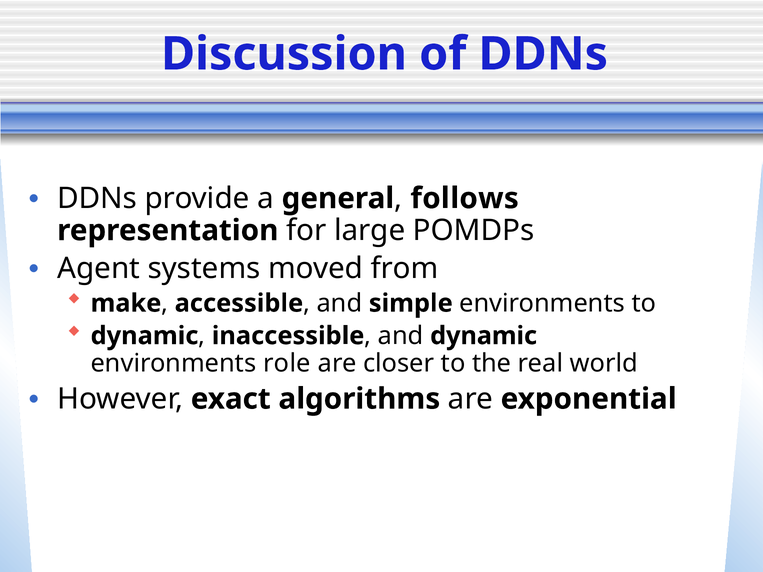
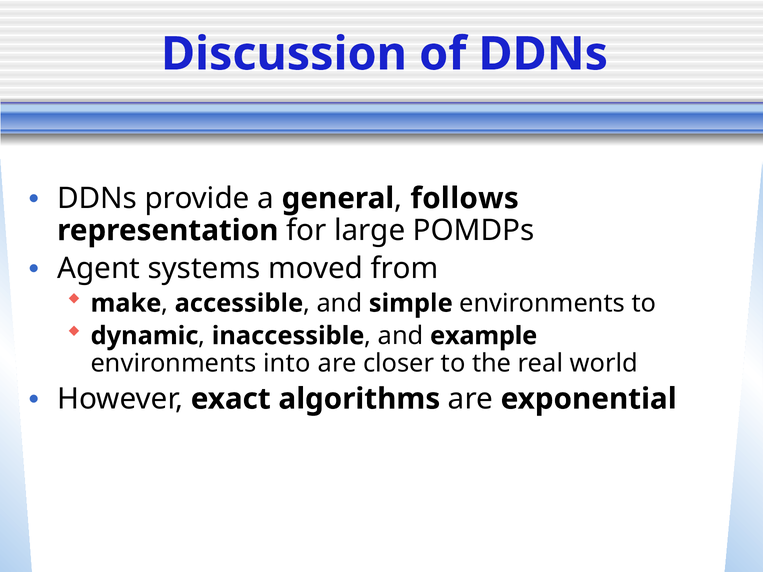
and dynamic: dynamic -> example
role: role -> into
